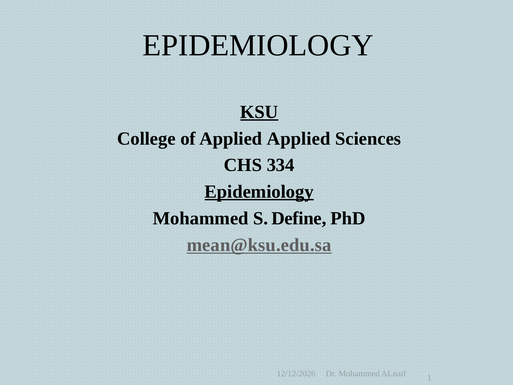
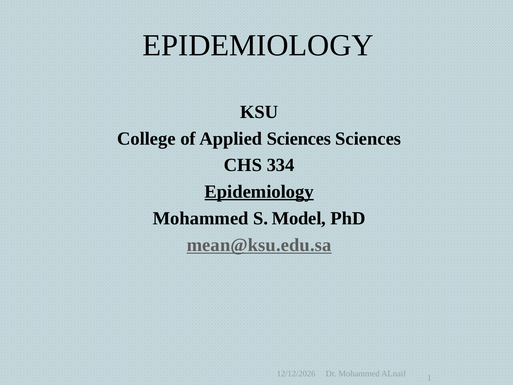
KSU underline: present -> none
Applied Applied: Applied -> Sciences
Define: Define -> Model
